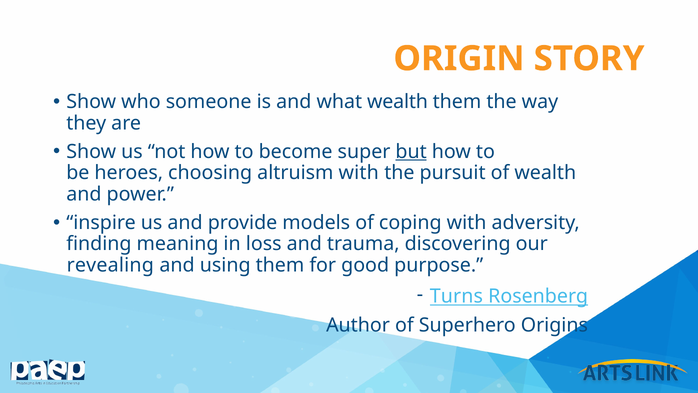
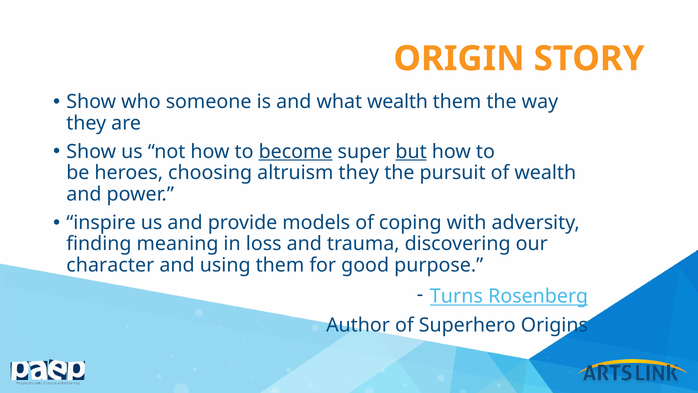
become underline: none -> present
altruism with: with -> they
revealing: revealing -> character
